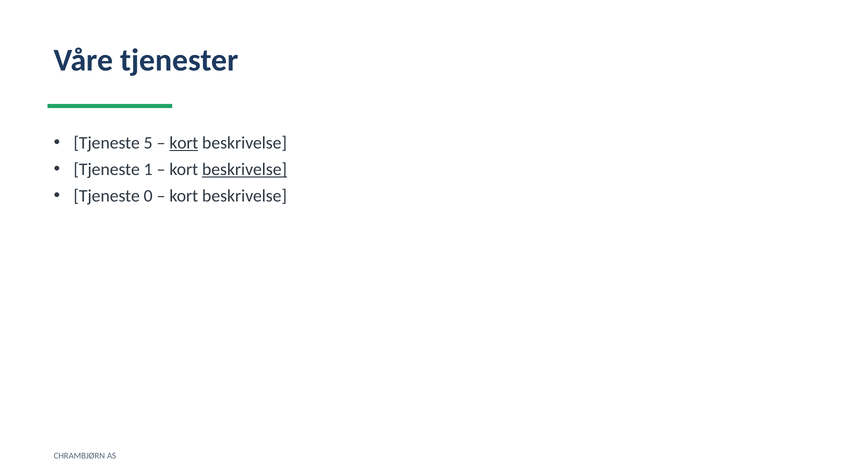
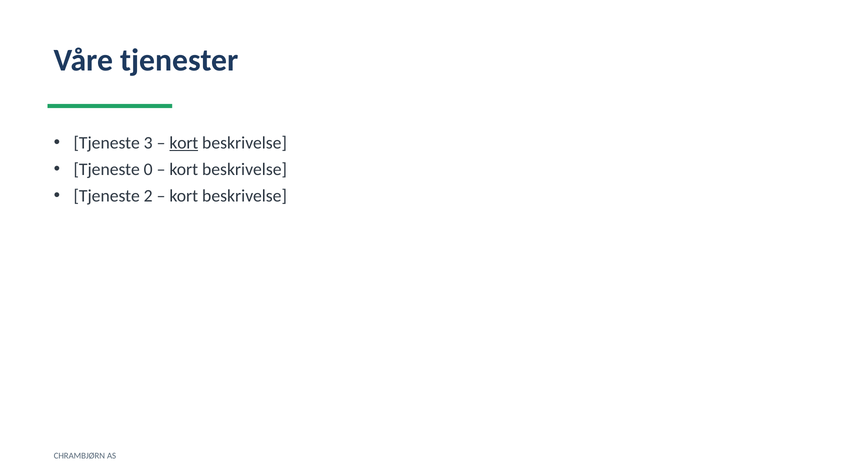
5: 5 -> 3
1: 1 -> 0
beskrivelse at (245, 170) underline: present -> none
0: 0 -> 2
